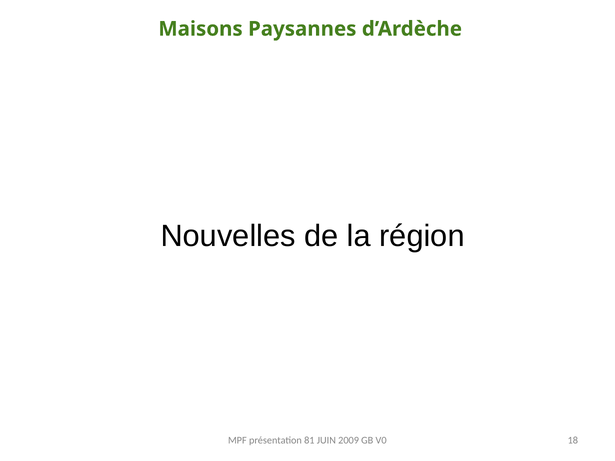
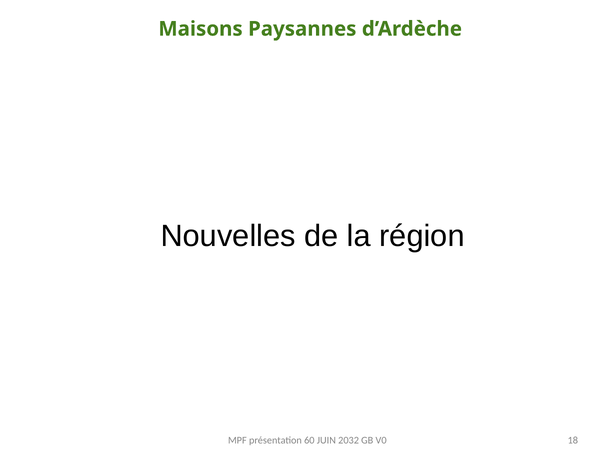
81: 81 -> 60
2009: 2009 -> 2032
